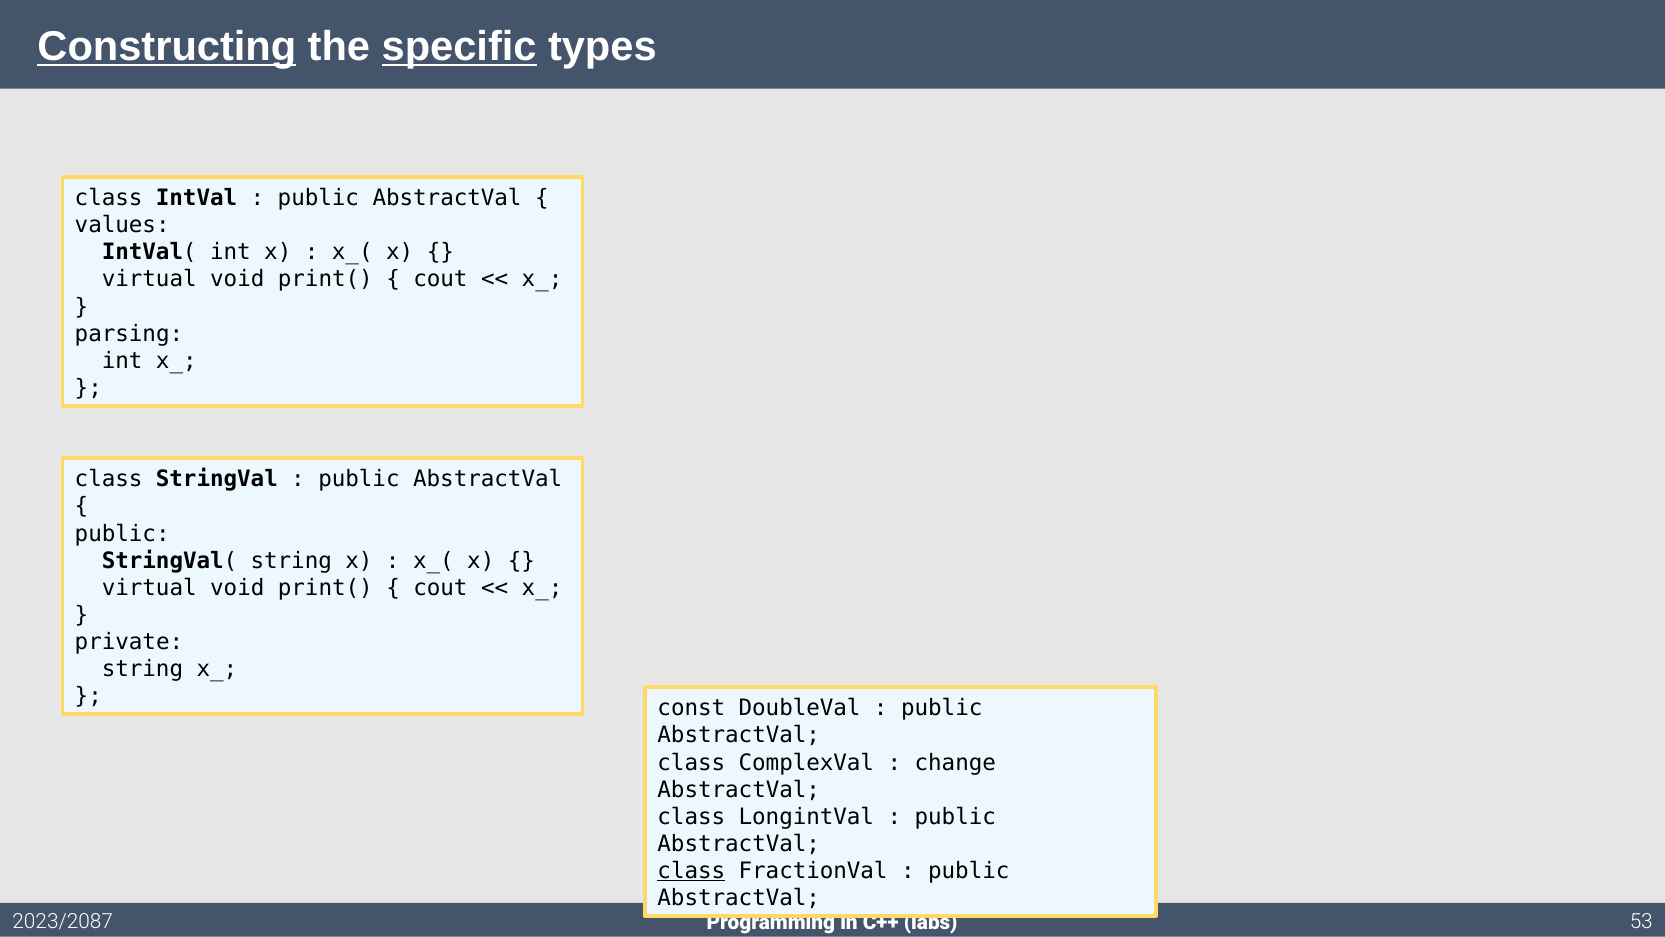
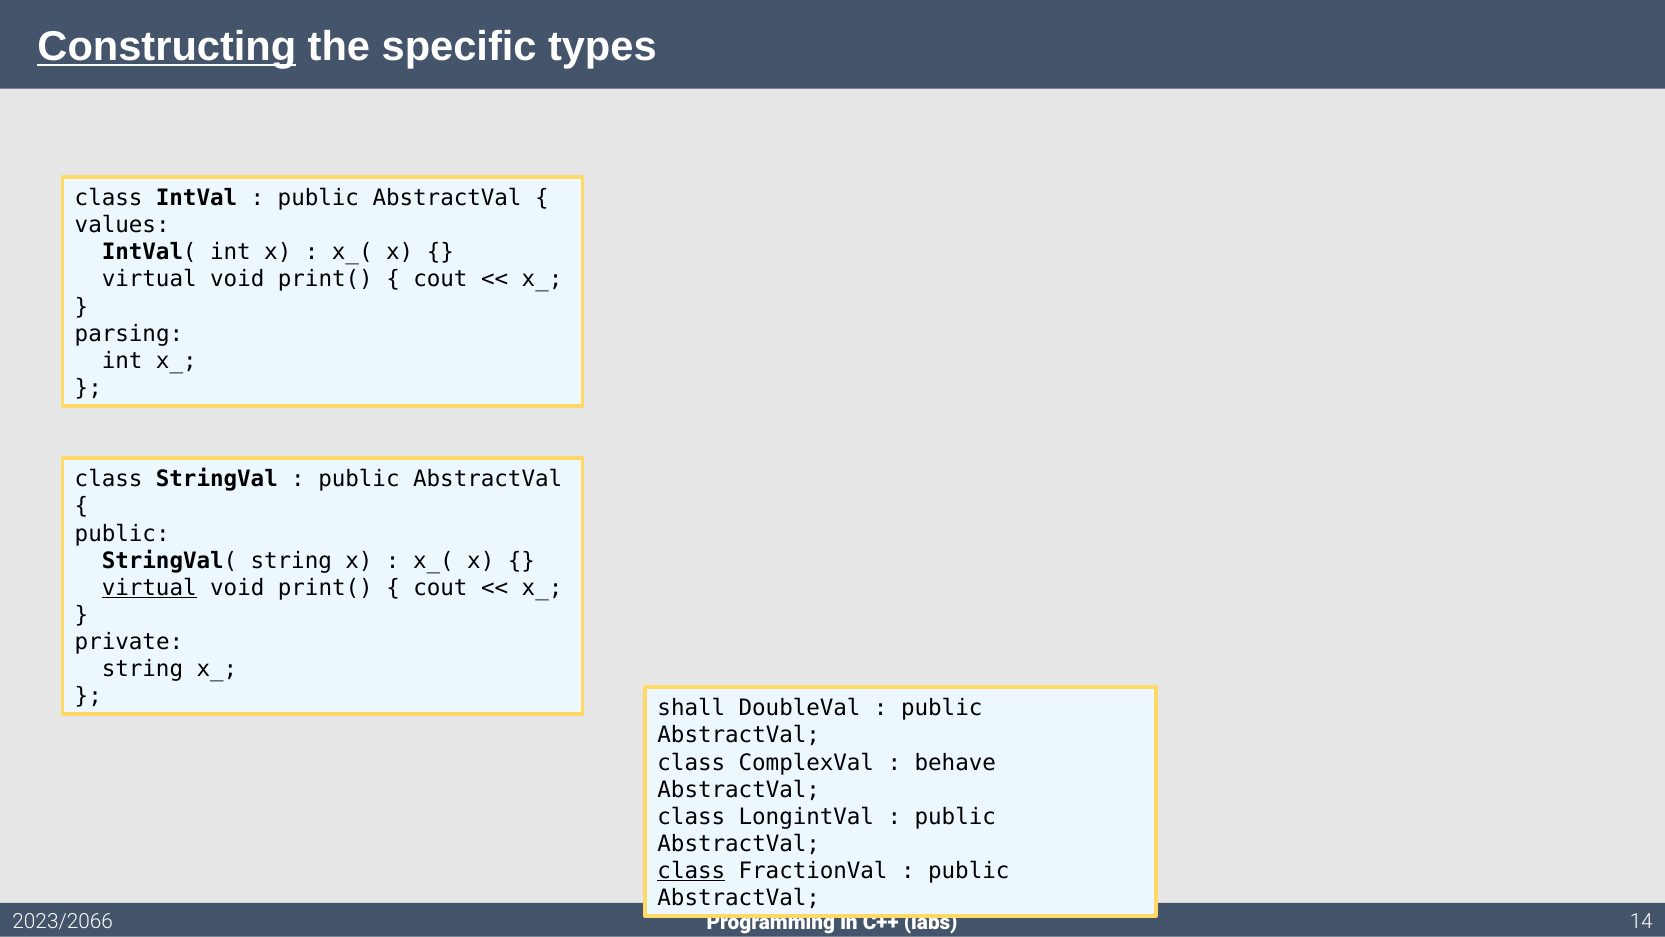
specific underline: present -> none
virtual at (149, 587) underline: none -> present
const: const -> shall
change: change -> behave
2023/2087: 2023/2087 -> 2023/2066
53: 53 -> 14
